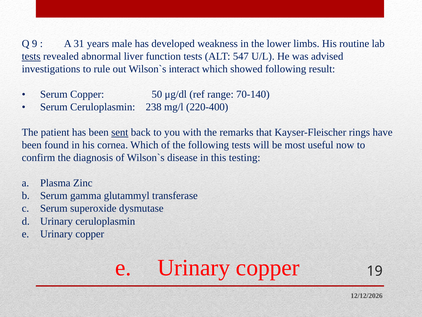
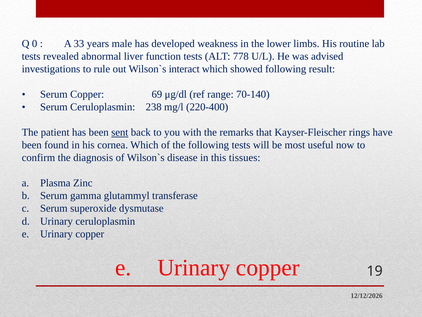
9: 9 -> 0
31: 31 -> 33
tests at (31, 56) underline: present -> none
547: 547 -> 778
50: 50 -> 69
testing: testing -> tissues
